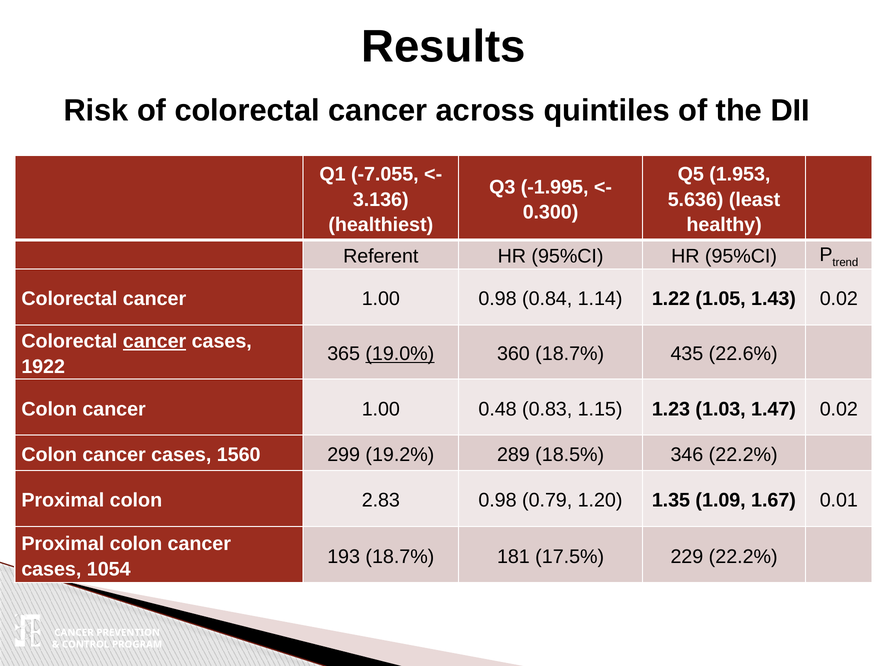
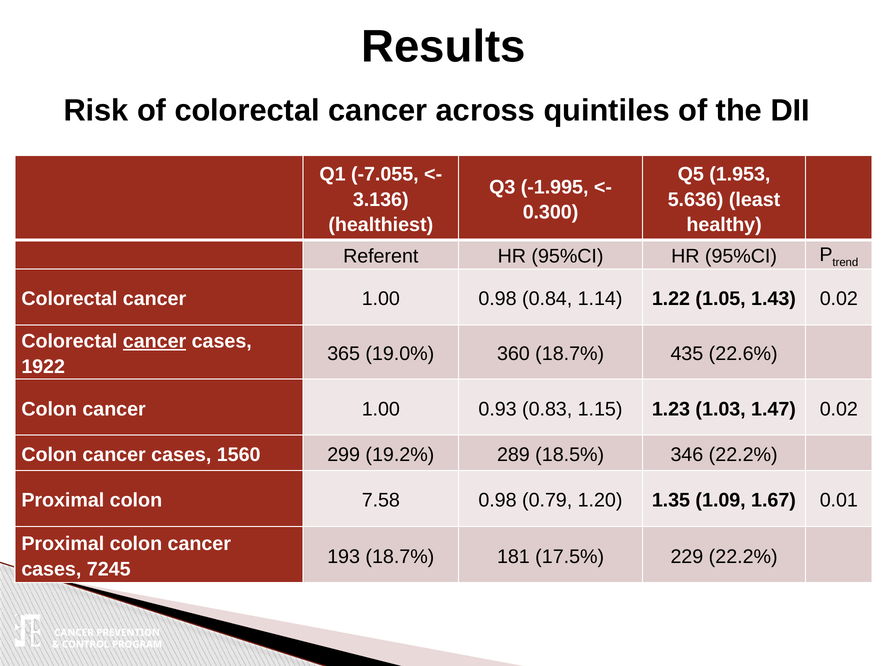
19.0% underline: present -> none
0.48: 0.48 -> 0.93
2.83: 2.83 -> 7.58
1054: 1054 -> 7245
